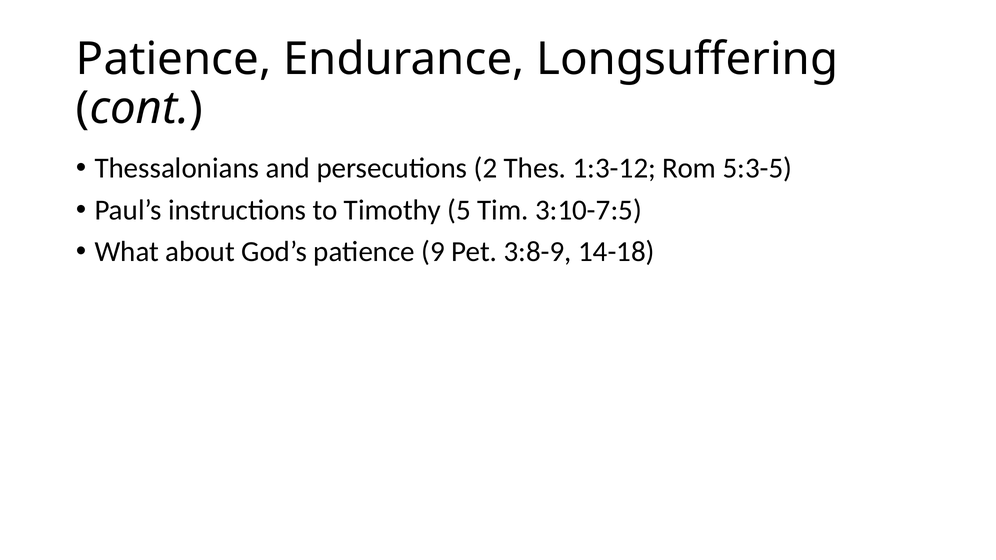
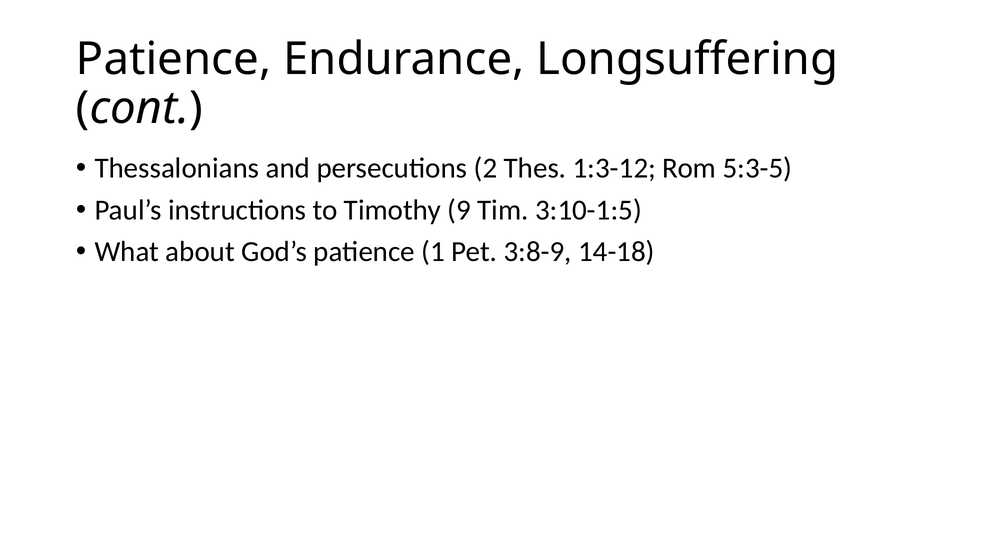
5: 5 -> 9
3:10-7:5: 3:10-7:5 -> 3:10-1:5
9: 9 -> 1
